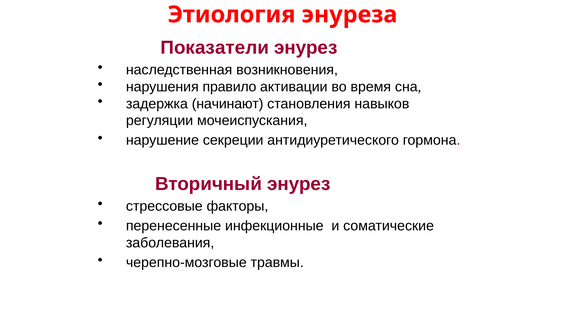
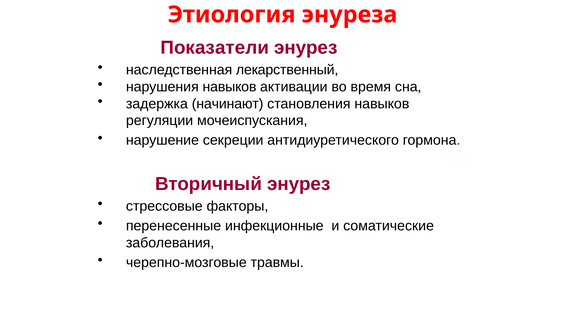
возникновения: возникновения -> лекарственный
нарушения правило: правило -> навыков
